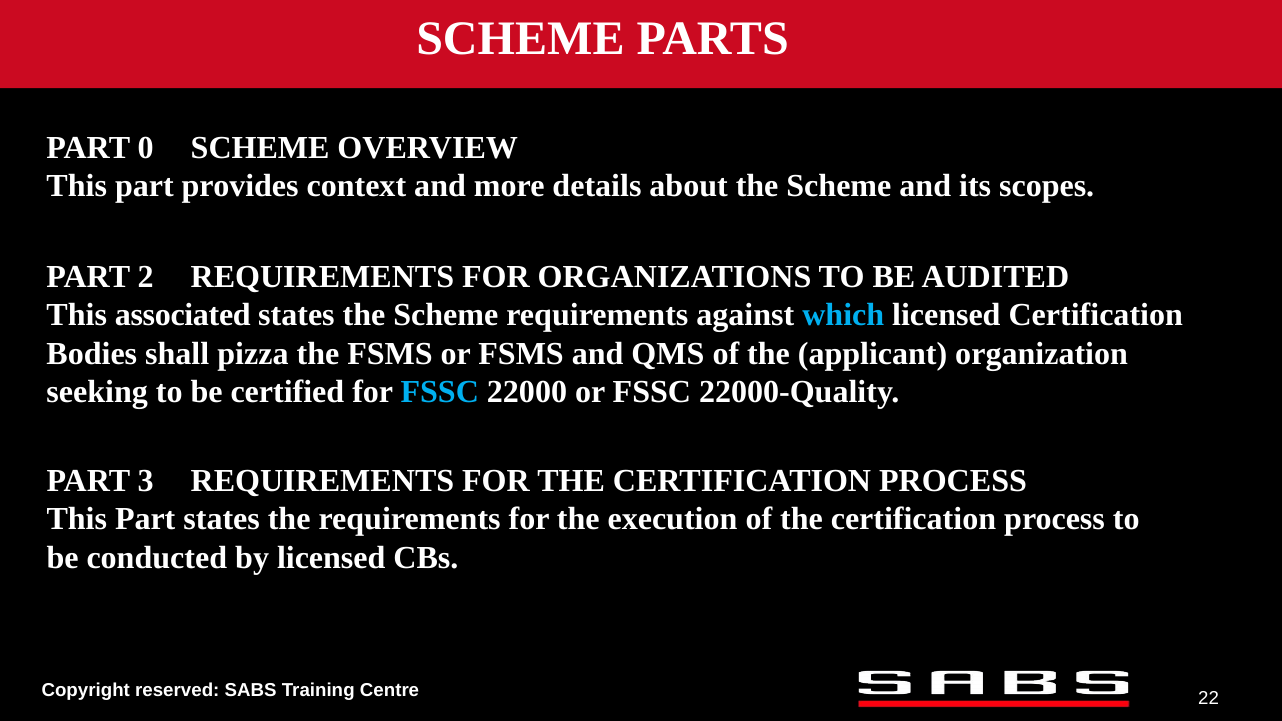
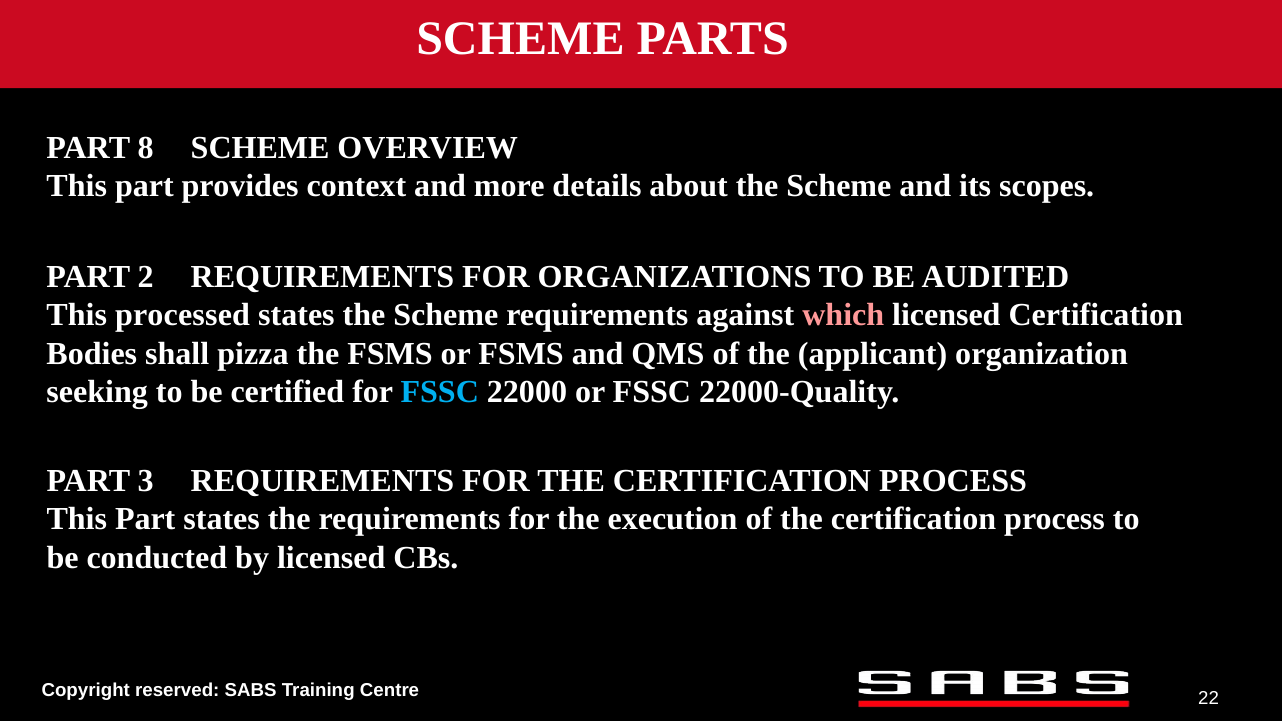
0: 0 -> 8
associated: associated -> processed
which colour: light blue -> pink
